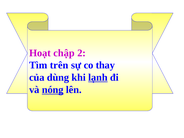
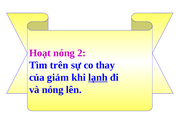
Hoạt chập: chập -> nóng
dùng: dùng -> giảm
nóng at (53, 90) underline: present -> none
